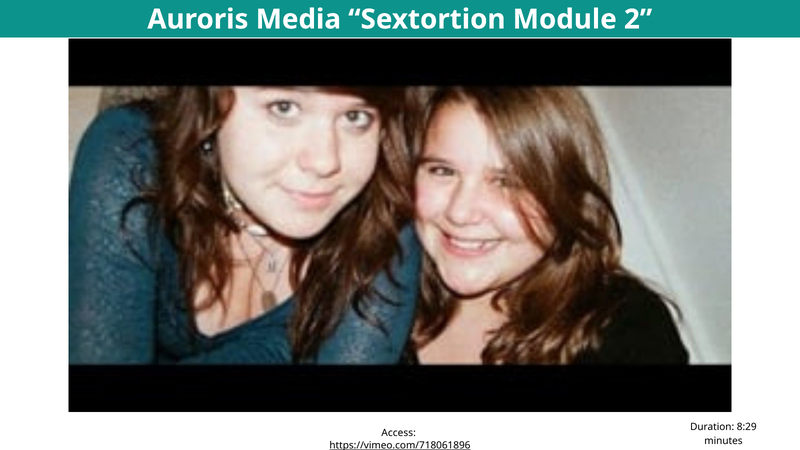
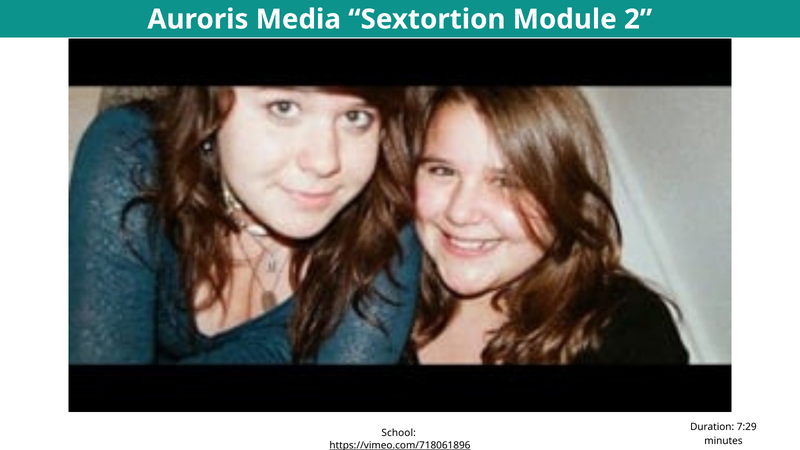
8:29: 8:29 -> 7:29
Access: Access -> School
